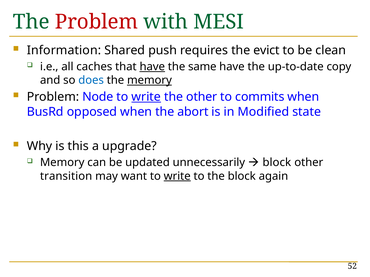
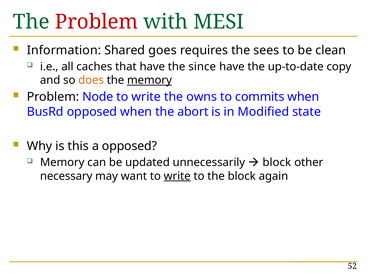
push: push -> goes
evict: evict -> sees
have at (152, 67) underline: present -> none
same: same -> since
does colour: blue -> orange
write at (146, 97) underline: present -> none
the other: other -> owns
a upgrade: upgrade -> opposed
transition: transition -> necessary
